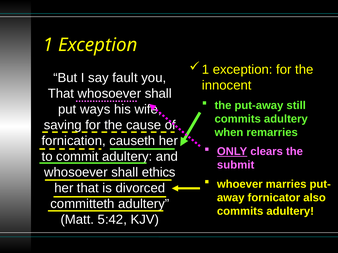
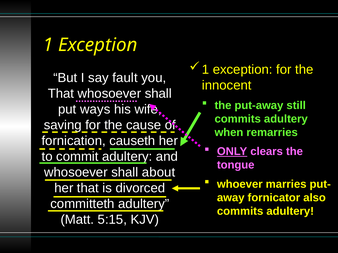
submit: submit -> tongue
ethics: ethics -> about
5:42: 5:42 -> 5:15
